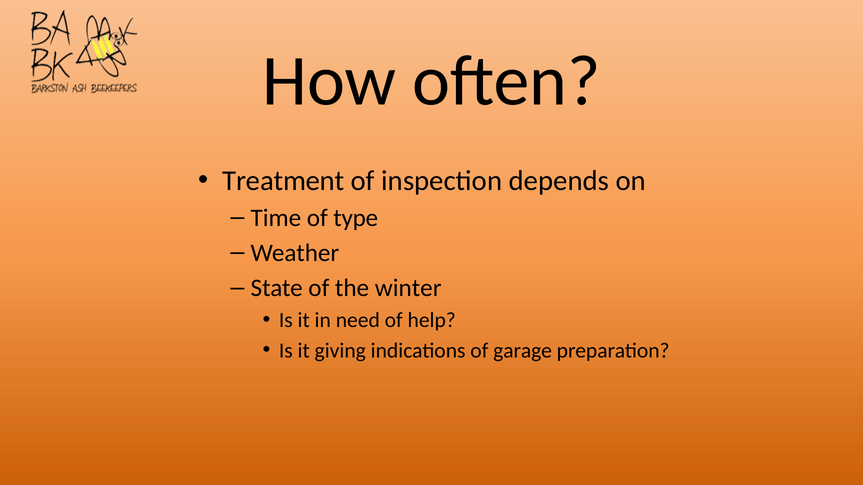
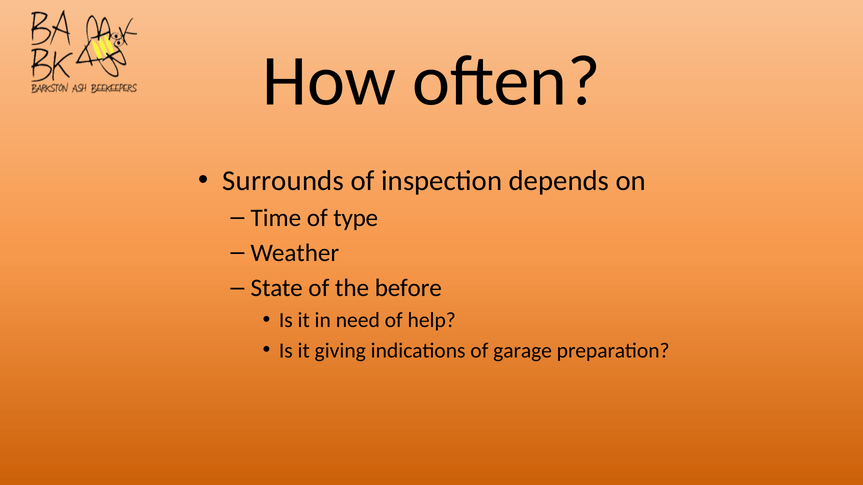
Treatment: Treatment -> Surrounds
winter: winter -> before
